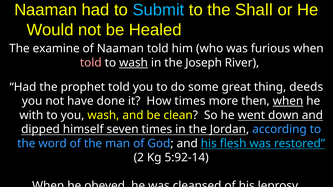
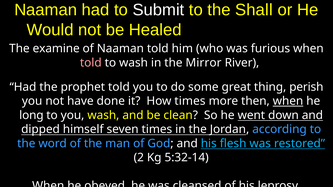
Submit colour: light blue -> white
wash at (134, 63) underline: present -> none
Joseph: Joseph -> Mirror
deeds: deeds -> perish
with: with -> long
5:92-14: 5:92-14 -> 5:32-14
